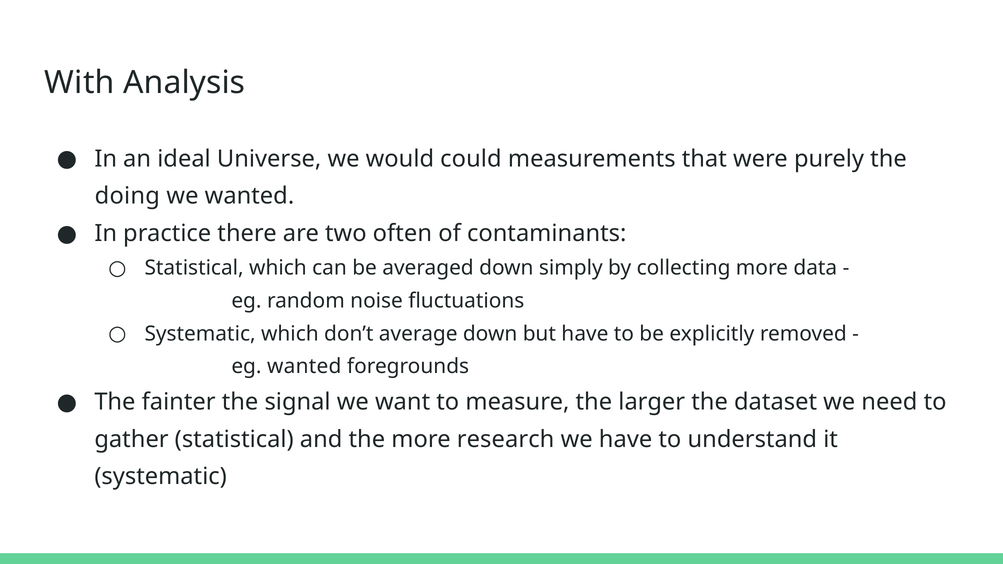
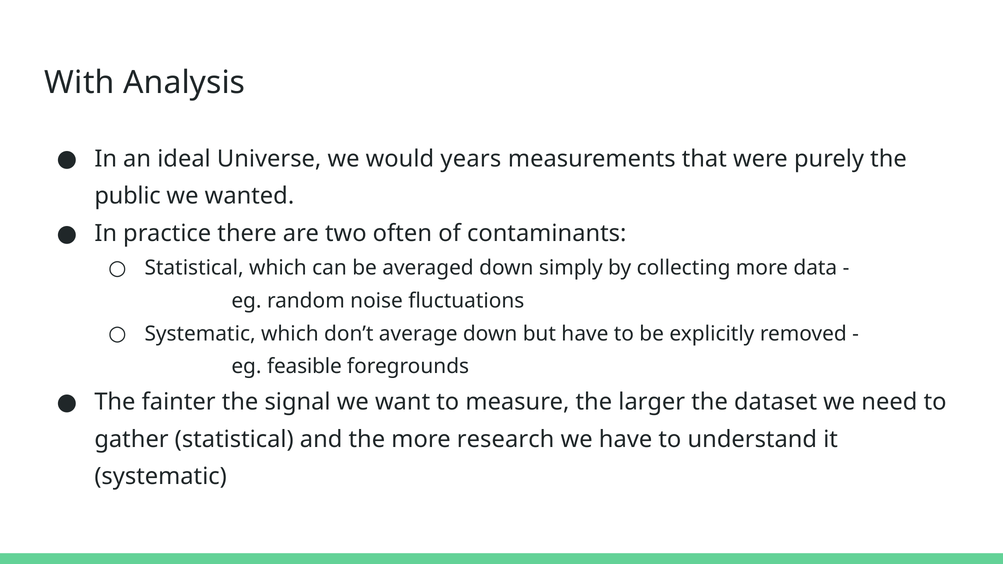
could: could -> years
doing: doing -> public
eg wanted: wanted -> feasible
